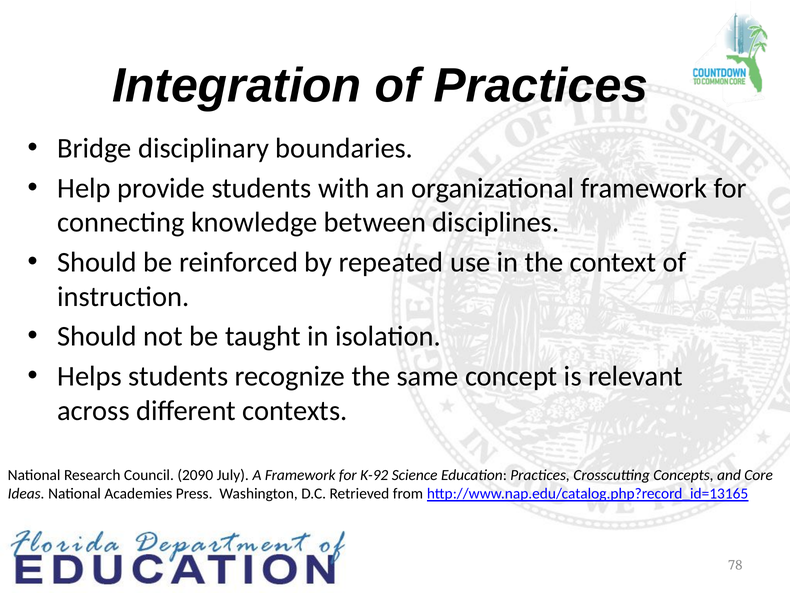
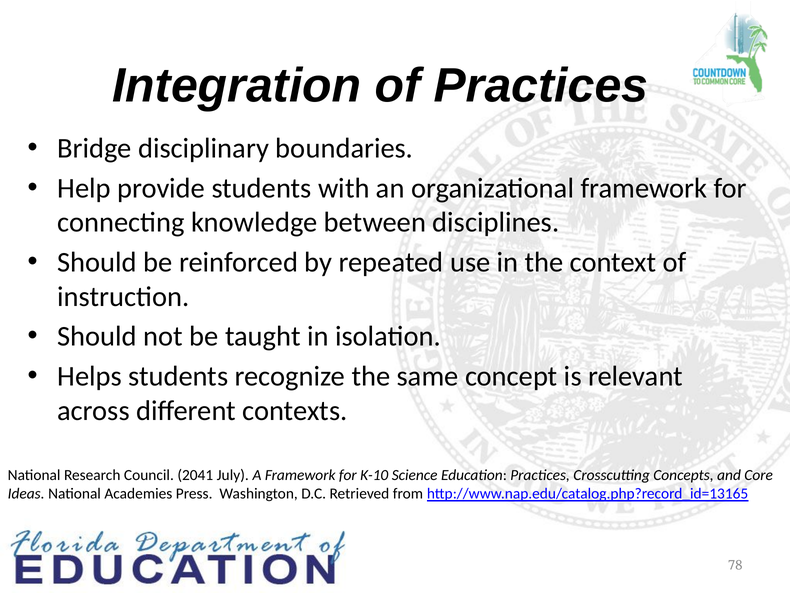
2090: 2090 -> 2041
K-92: K-92 -> K-10
